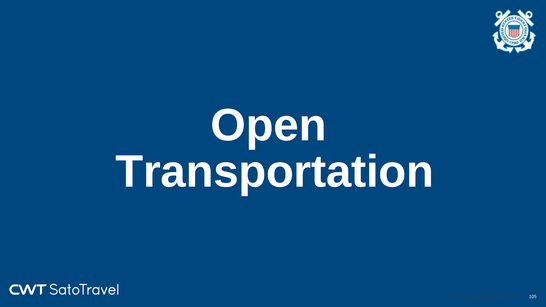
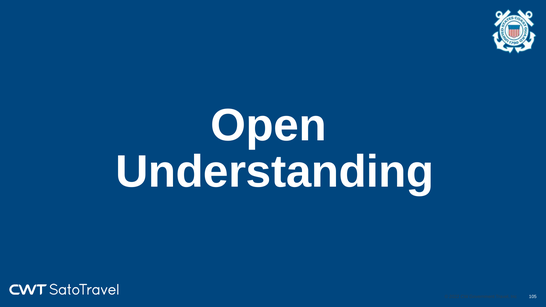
Transportation: Transportation -> Understanding
